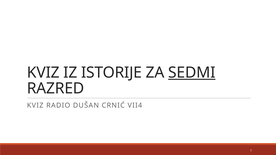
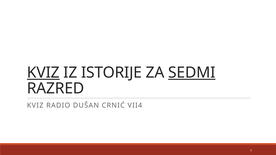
KVIZ at (43, 73) underline: none -> present
